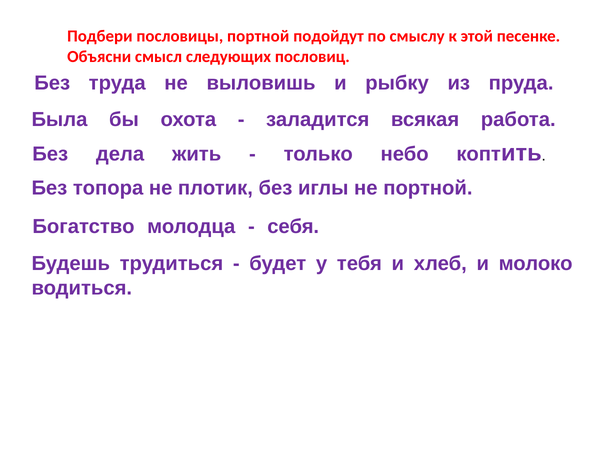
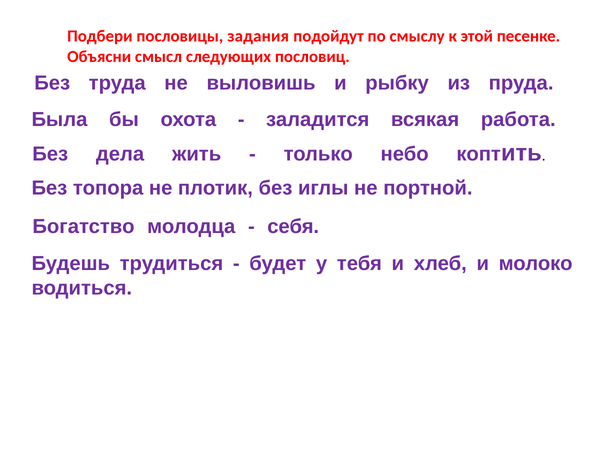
пословицы портной: портной -> задания
